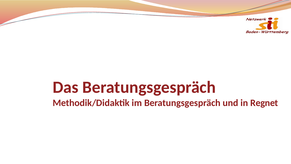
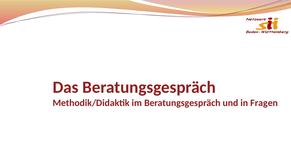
Regnet: Regnet -> Fragen
